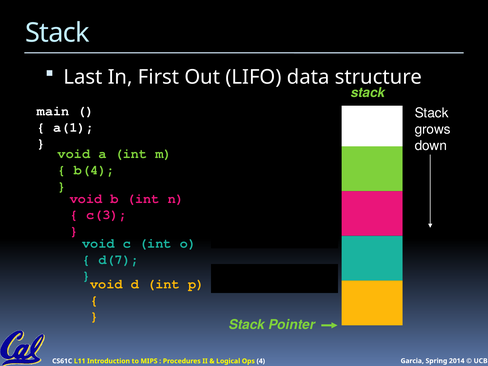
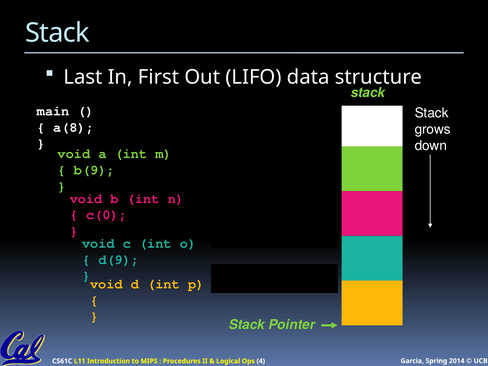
a(1: a(1 -> a(8
b(4: b(4 -> b(9
c(3: c(3 -> c(0
d(7: d(7 -> d(9
